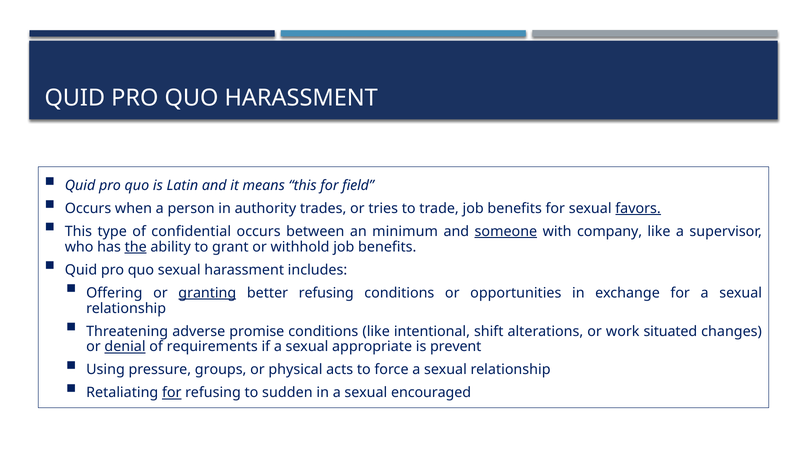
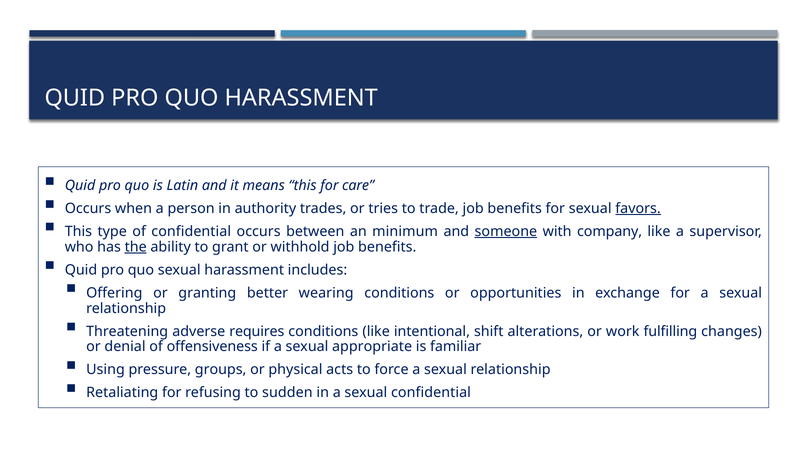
field: field -> care
granting underline: present -> none
better refusing: refusing -> wearing
promise: promise -> requires
situated: situated -> fulfilling
denial underline: present -> none
requirements: requirements -> offensiveness
prevent: prevent -> familiar
for at (172, 393) underline: present -> none
sexual encouraged: encouraged -> confidential
